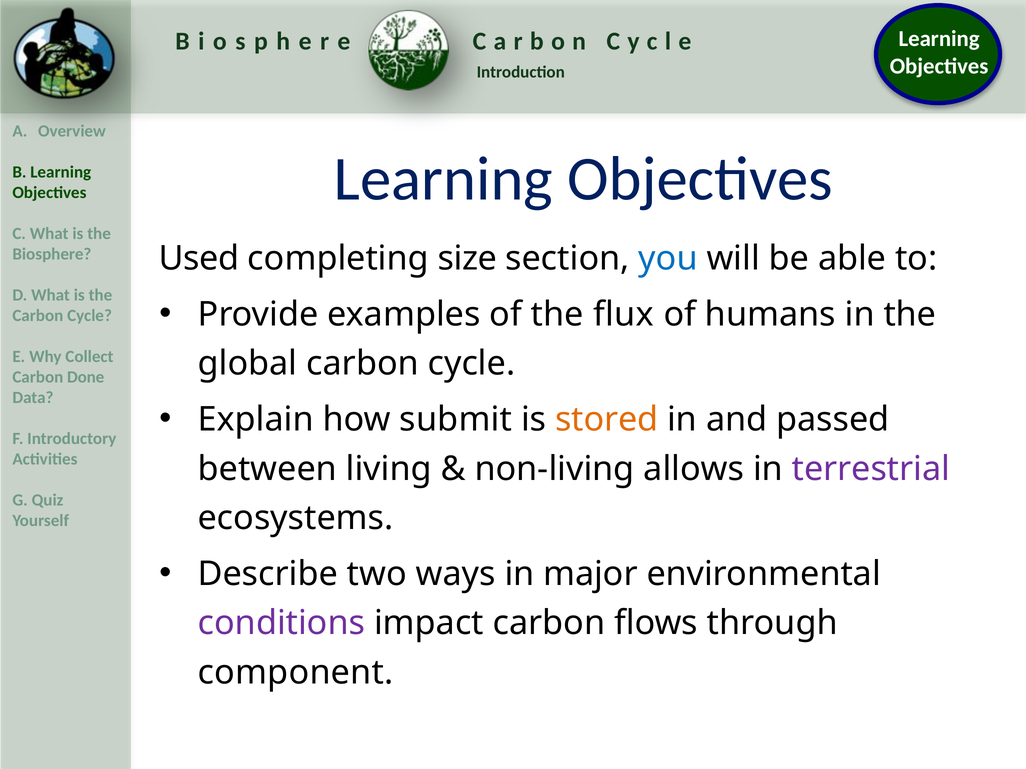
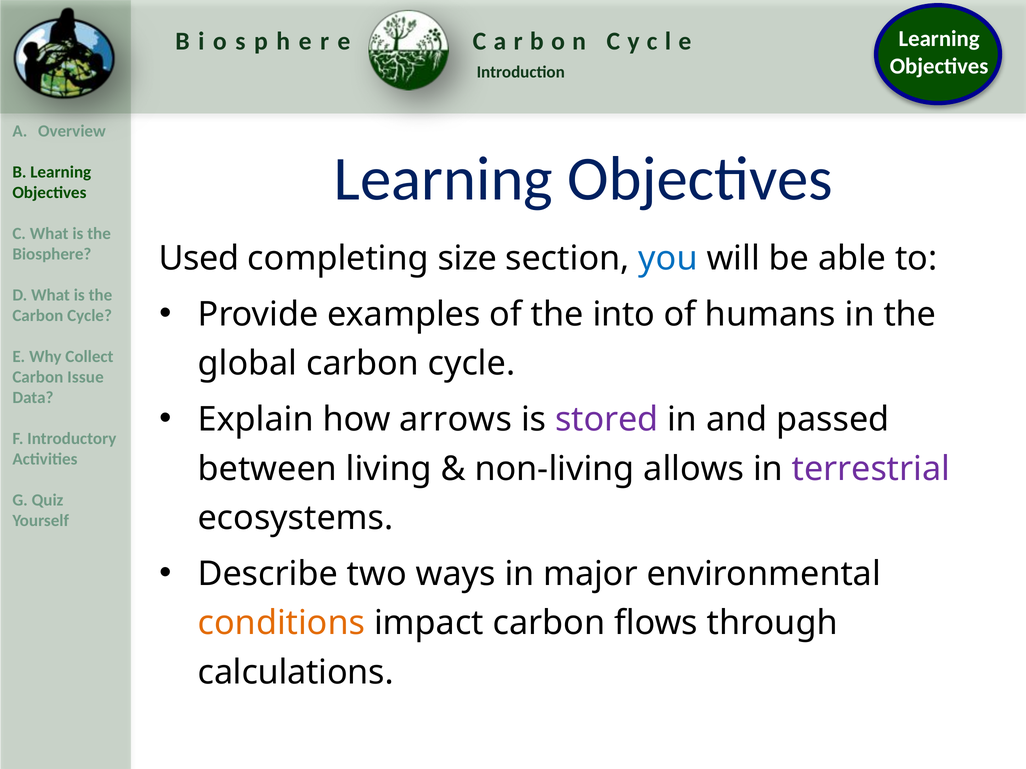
flux: flux -> into
Done: Done -> Issue
submit: submit -> arrows
stored colour: orange -> purple
conditions colour: purple -> orange
component: component -> calculations
